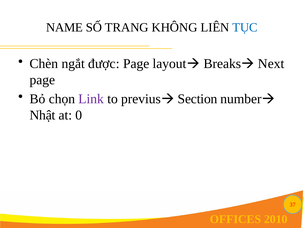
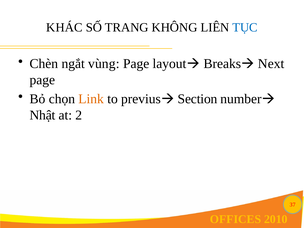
NAME: NAME -> KHÁC
được: được -> vùng
Link colour: purple -> orange
0: 0 -> 2
